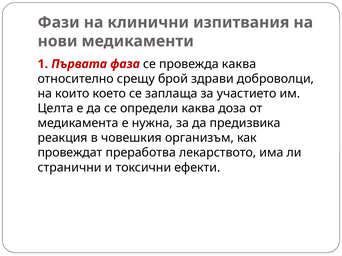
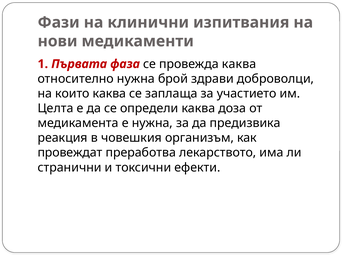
относително срещу: срещу -> нужна
които което: което -> каква
